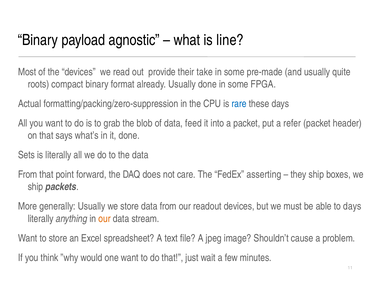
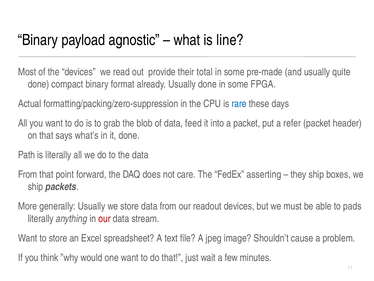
take: take -> total
roots at (38, 84): roots -> done
Sets: Sets -> Path
to days: days -> pads
our at (105, 218) colour: orange -> red
